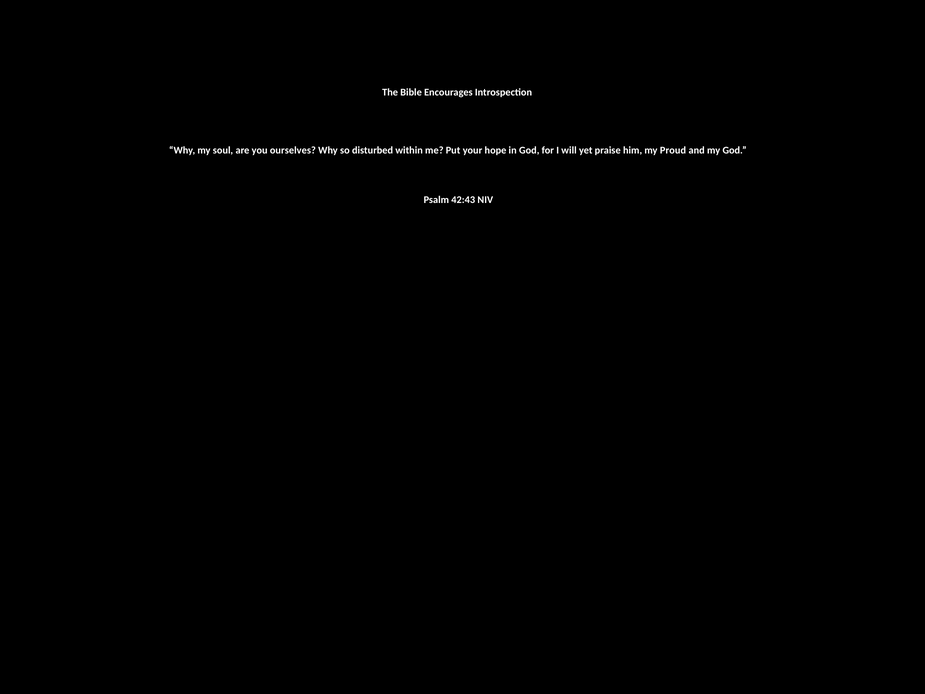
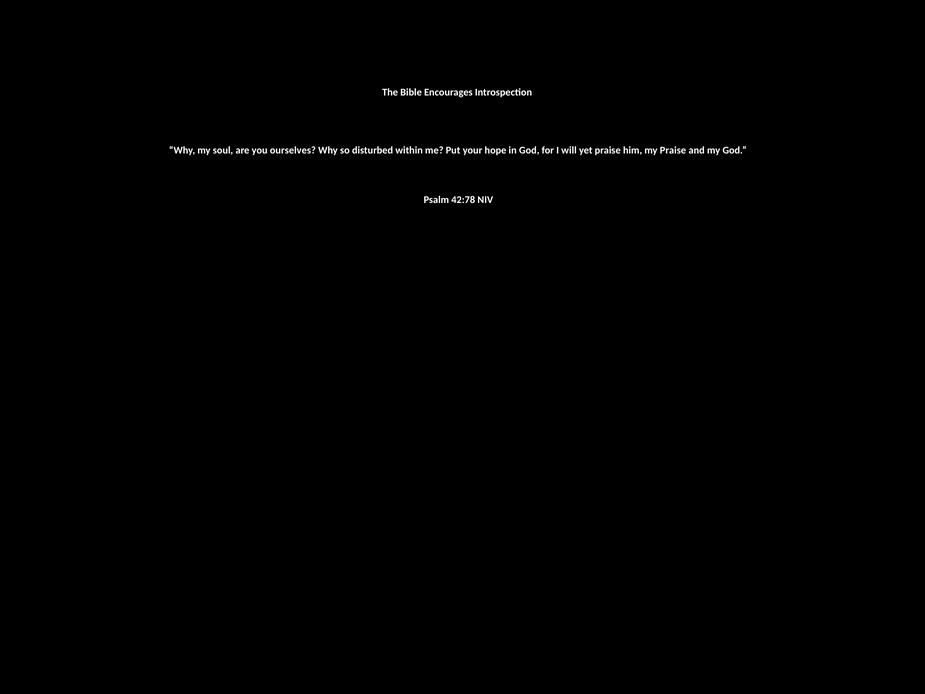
my Proud: Proud -> Praise
42:43: 42:43 -> 42:78
